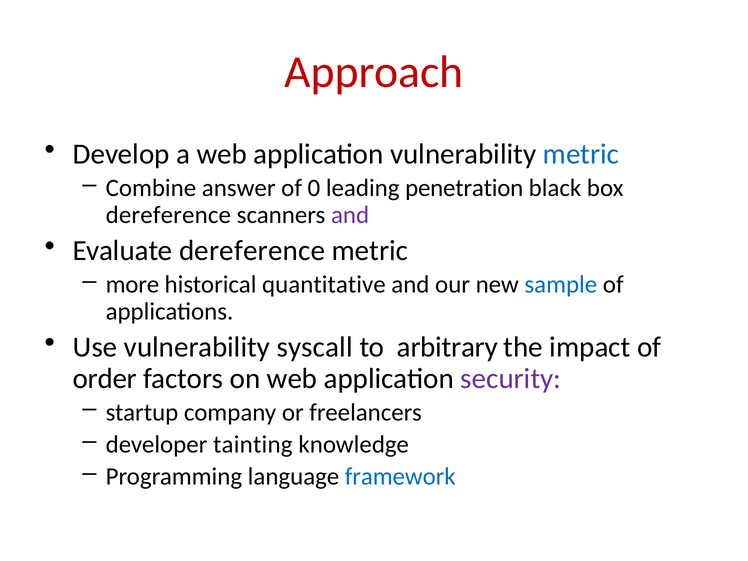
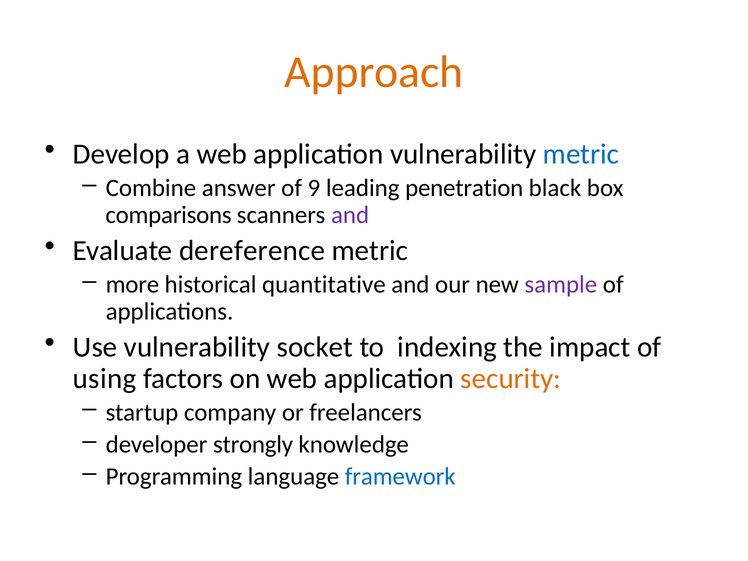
Approach colour: red -> orange
0: 0 -> 9
dereference at (168, 215): dereference -> comparisons
sample colour: blue -> purple
syscall: syscall -> socket
arbitrary: arbitrary -> indexing
order: order -> using
security colour: purple -> orange
tainting: tainting -> strongly
